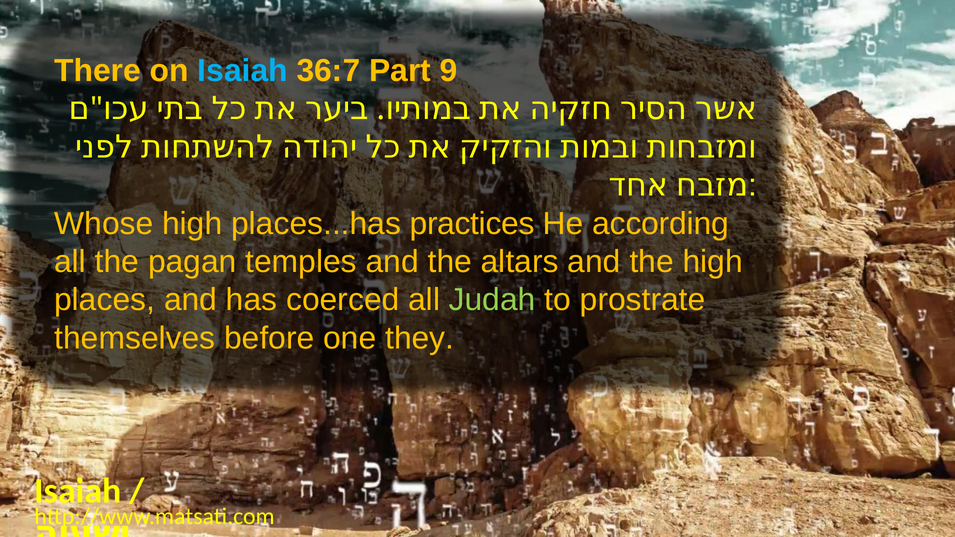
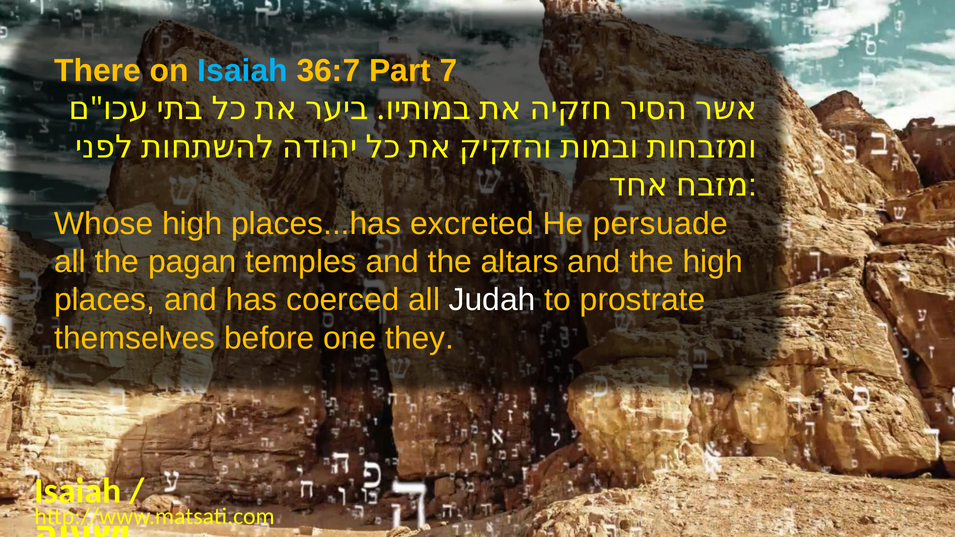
9: 9 -> 7
practices: practices -> excreted
according: according -> persuade
Judah colour: light green -> white
